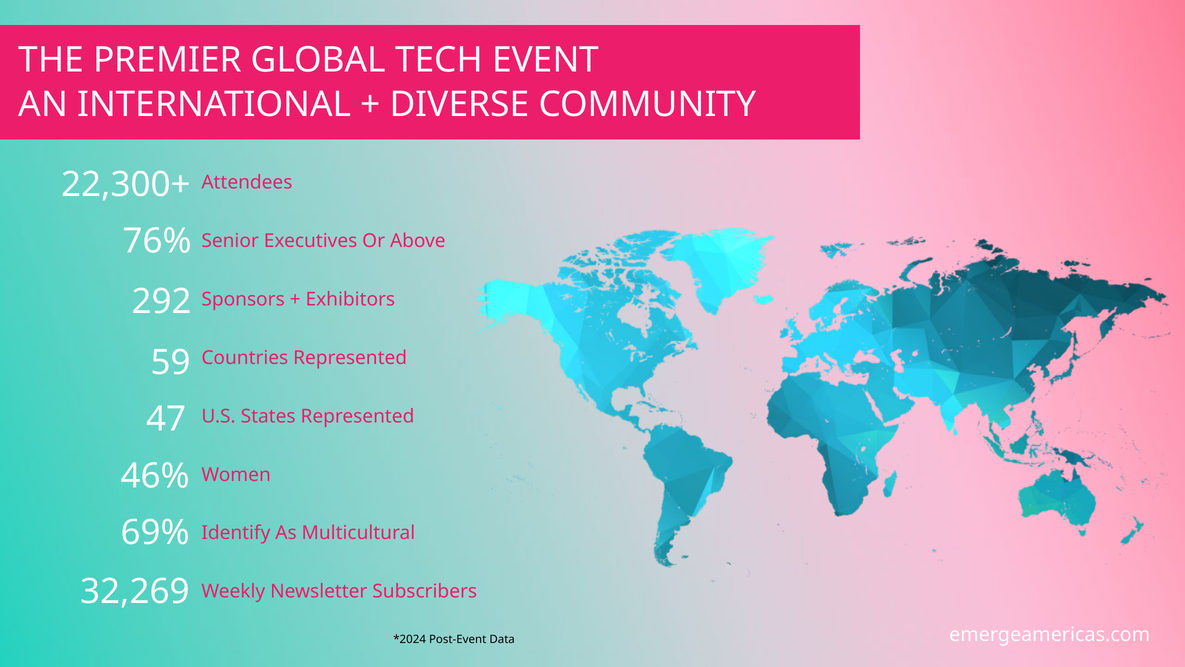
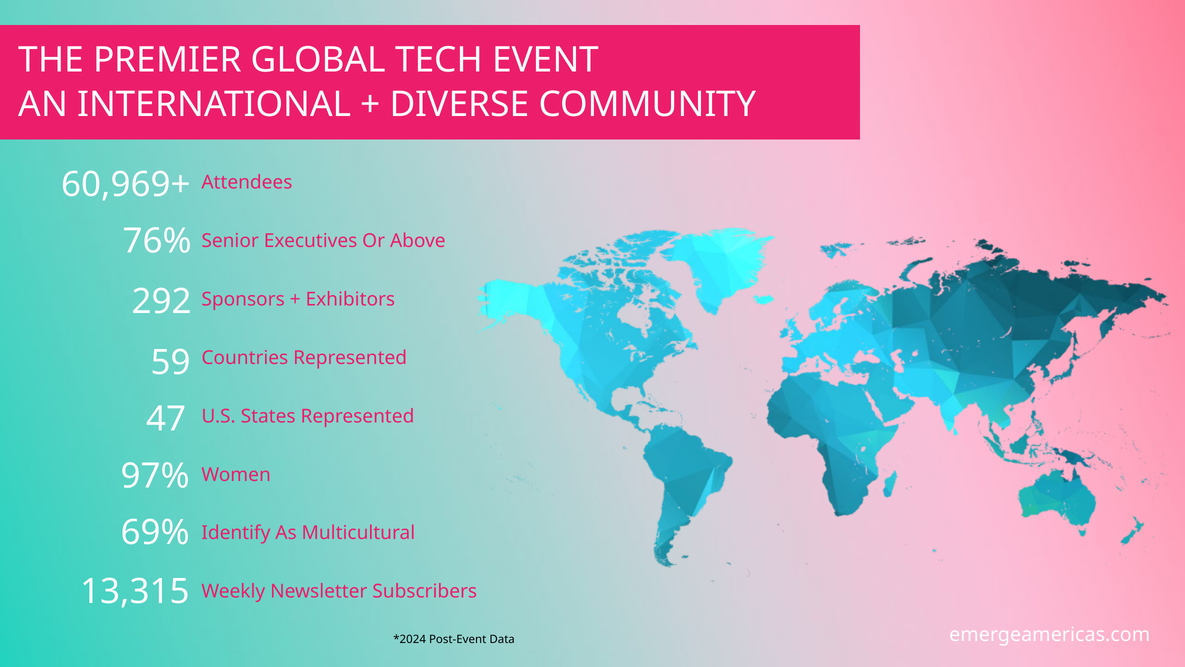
22,300+: 22,300+ -> 60,969+
46%: 46% -> 97%
32,269: 32,269 -> 13,315
